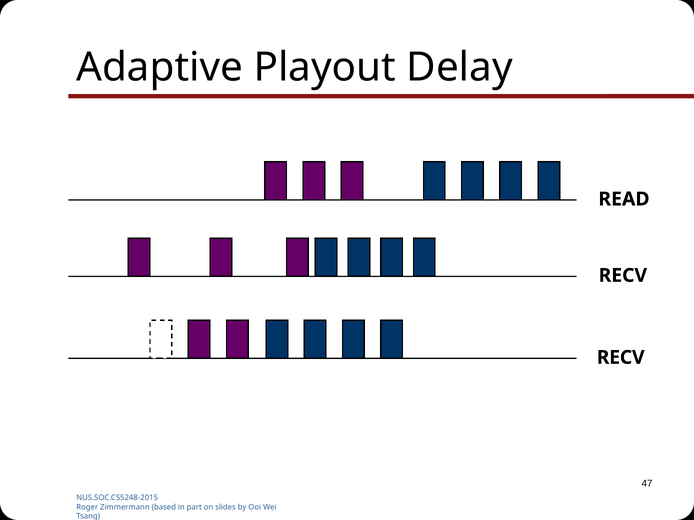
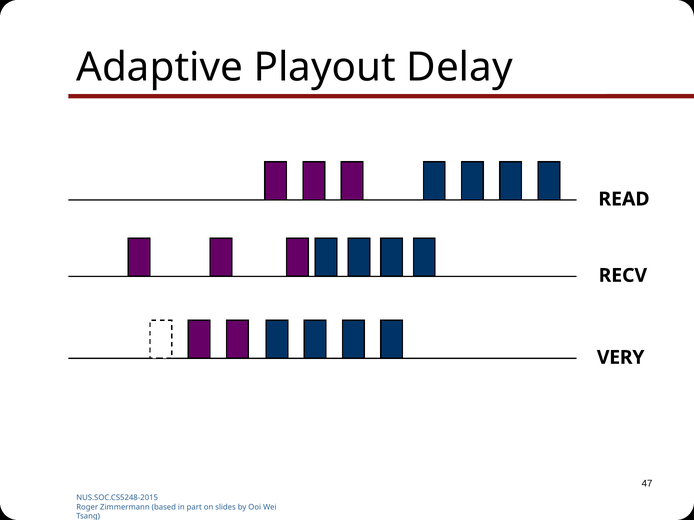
RECV at (621, 358): RECV -> VERY
